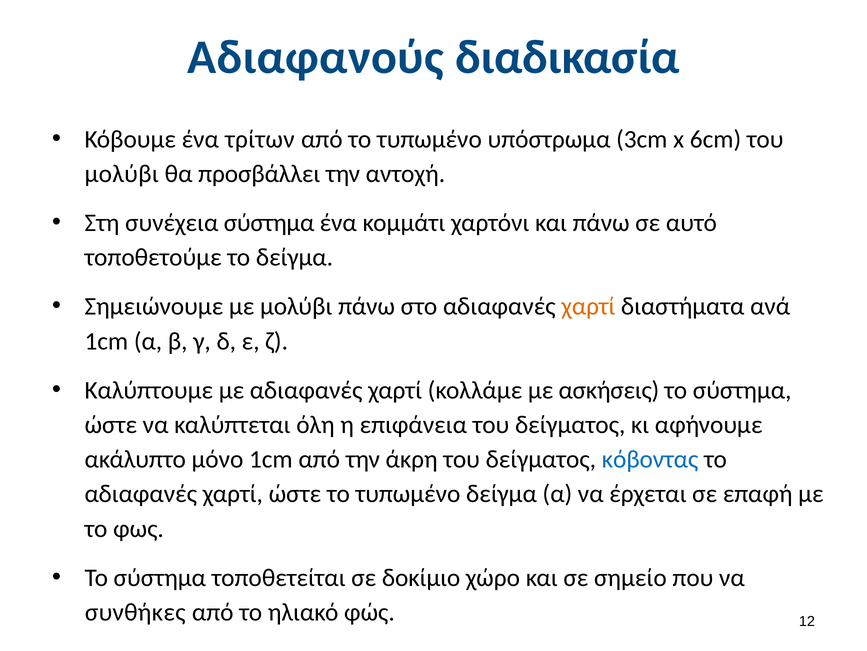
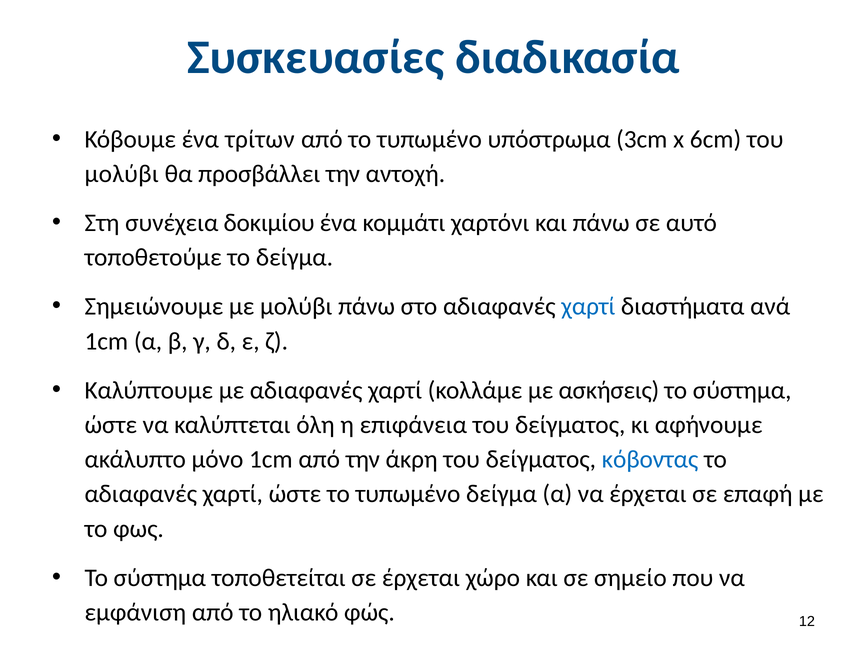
Αδιαφανούς: Αδιαφανούς -> Συσκευασίες
συνέχεια σύστημα: σύστημα -> δοκιμίου
χαρτί at (588, 306) colour: orange -> blue
σε δοκίμιο: δοκίμιο -> έρχεται
συνθήκες: συνθήκες -> εμφάνιση
